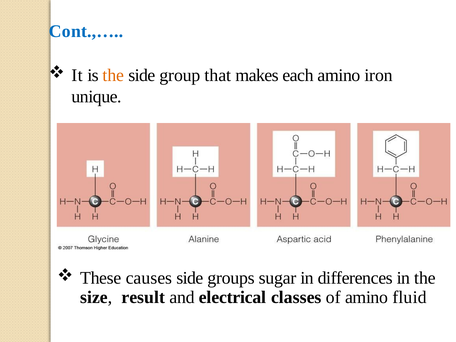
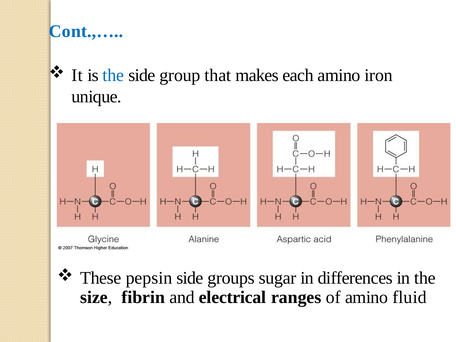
the at (113, 75) colour: orange -> blue
causes: causes -> pepsin
result: result -> fibrin
classes: classes -> ranges
